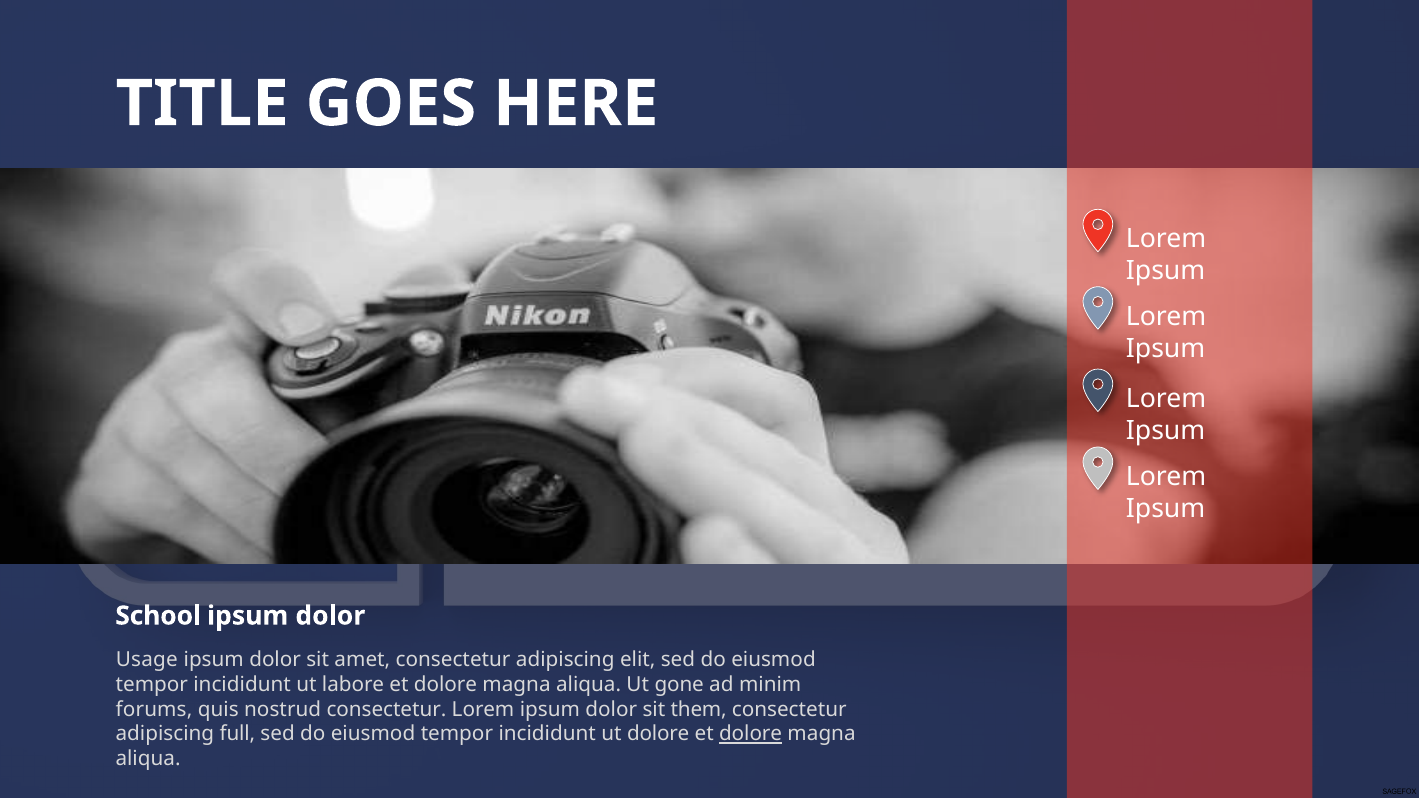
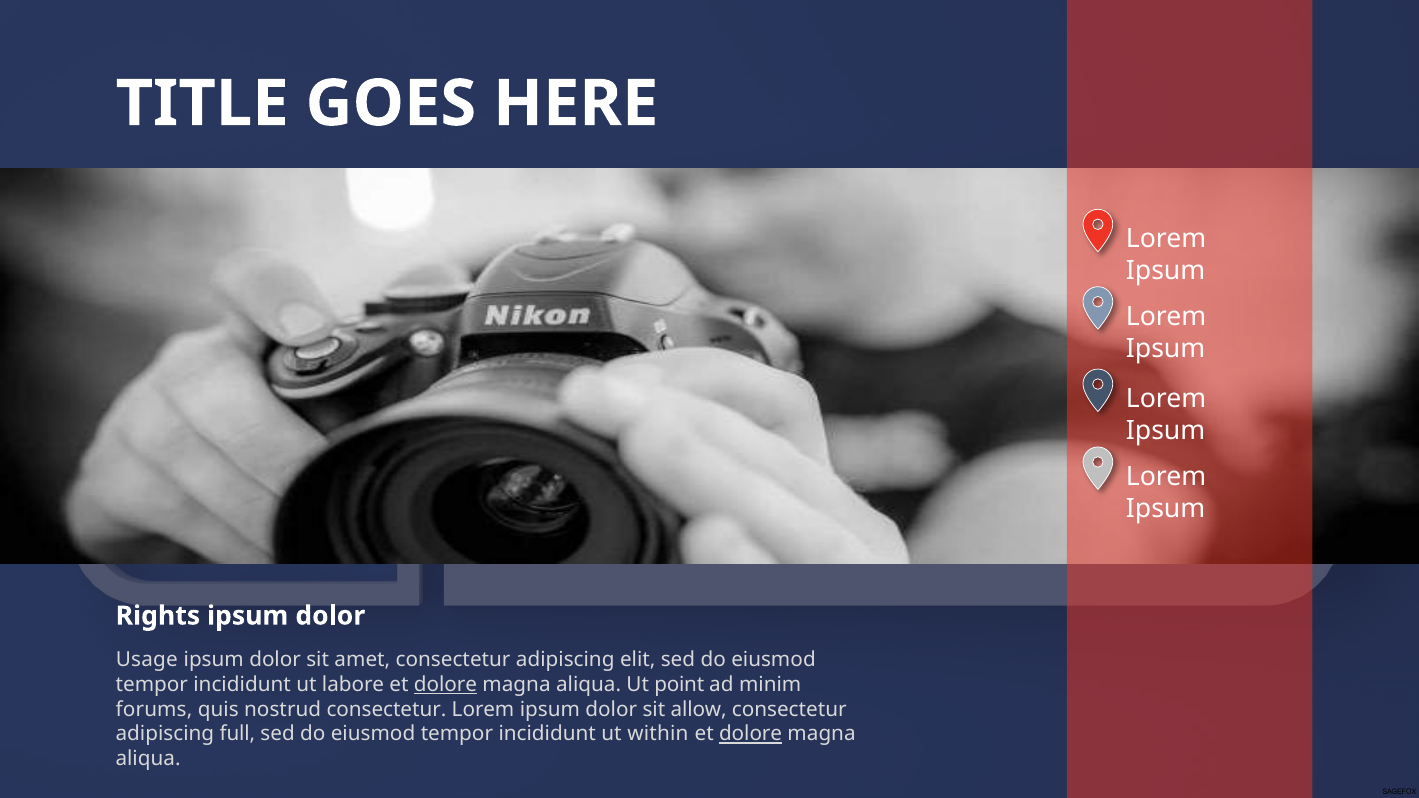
School: School -> Rights
dolore at (445, 685) underline: none -> present
gone: gone -> point
them: them -> allow
ut dolore: dolore -> within
